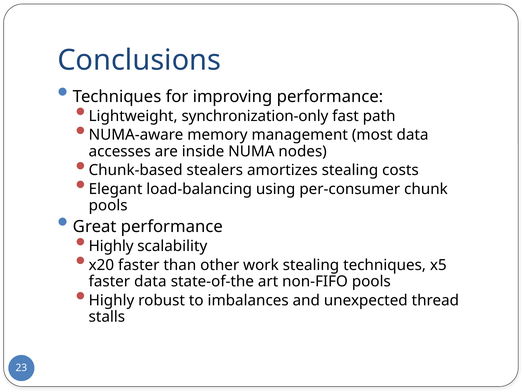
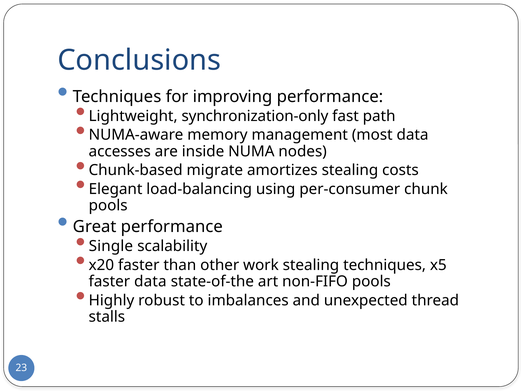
stealers: stealers -> migrate
Highly at (111, 246): Highly -> Single
